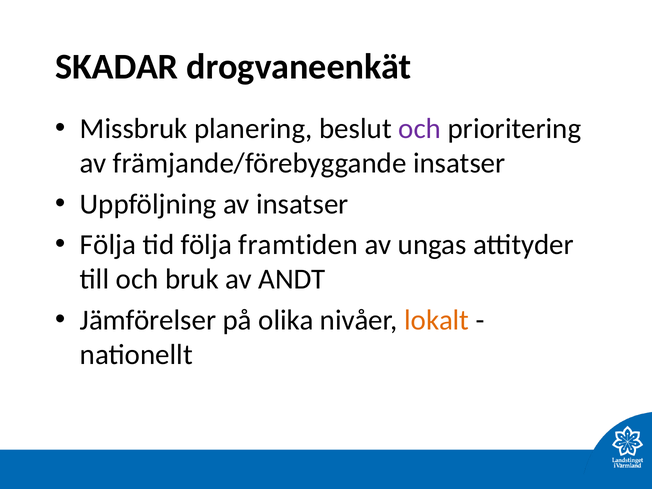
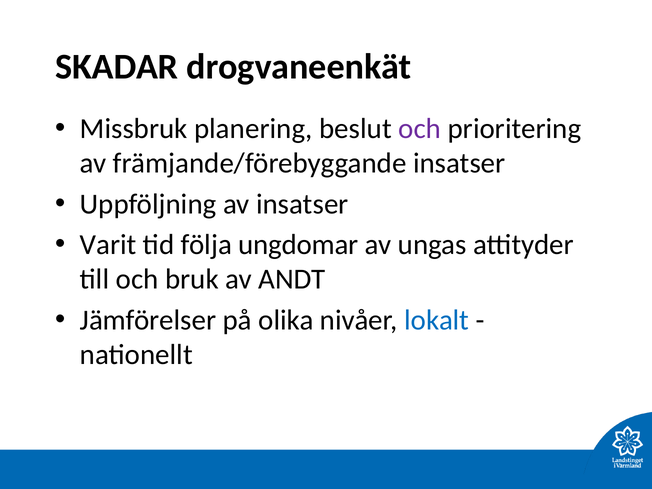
Följa at (108, 245): Följa -> Varit
framtiden: framtiden -> ungdomar
lokalt colour: orange -> blue
